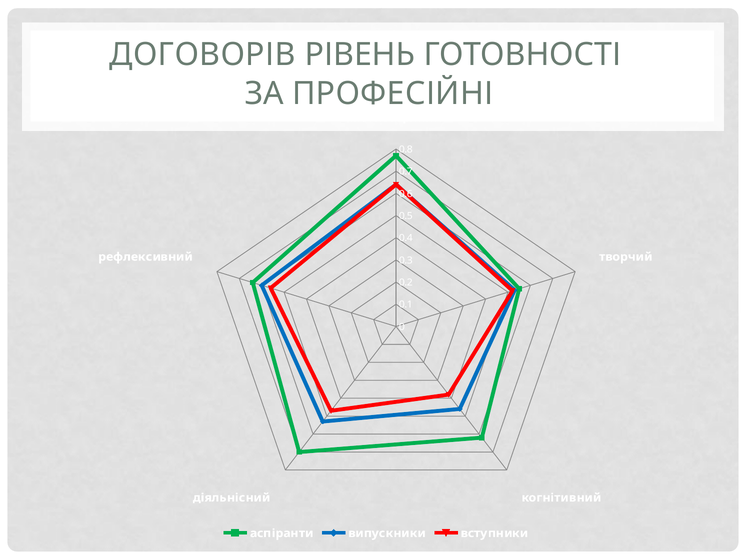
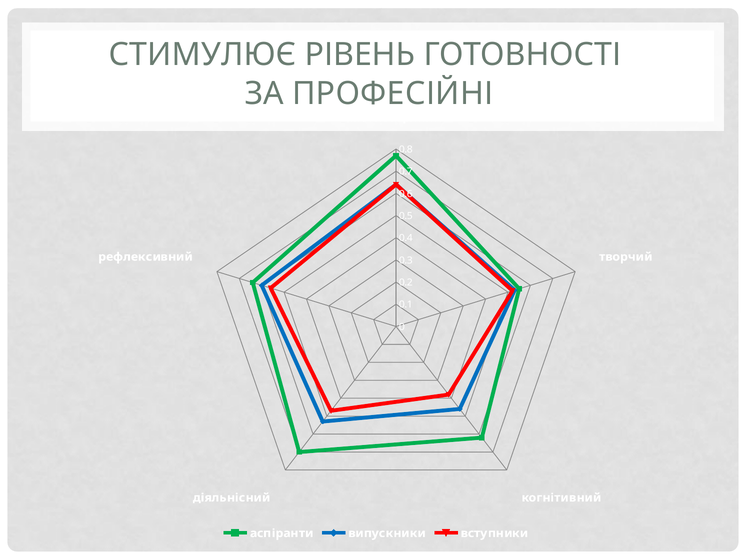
ДОГОВОРІВ: ДОГОВОРІВ -> СТИМУЛЮЄ
